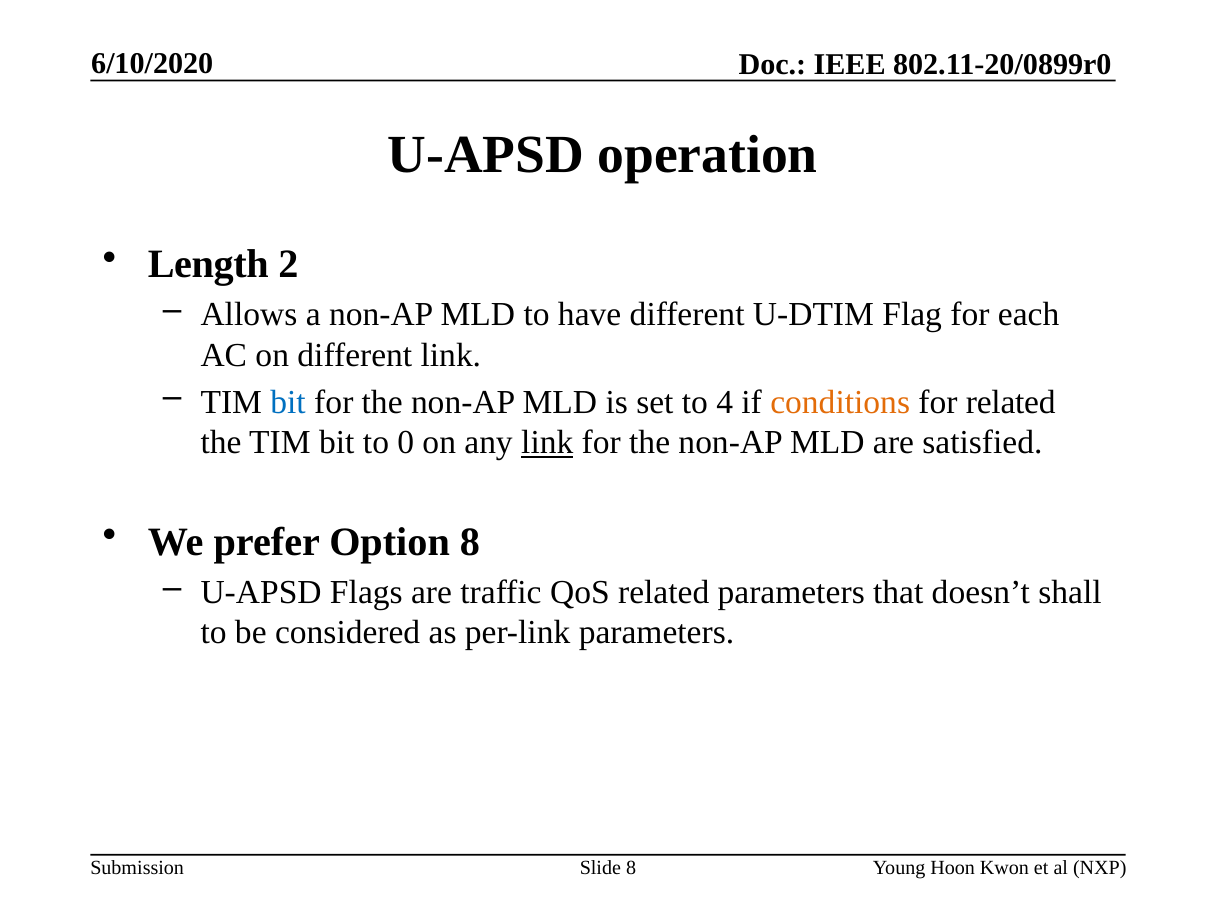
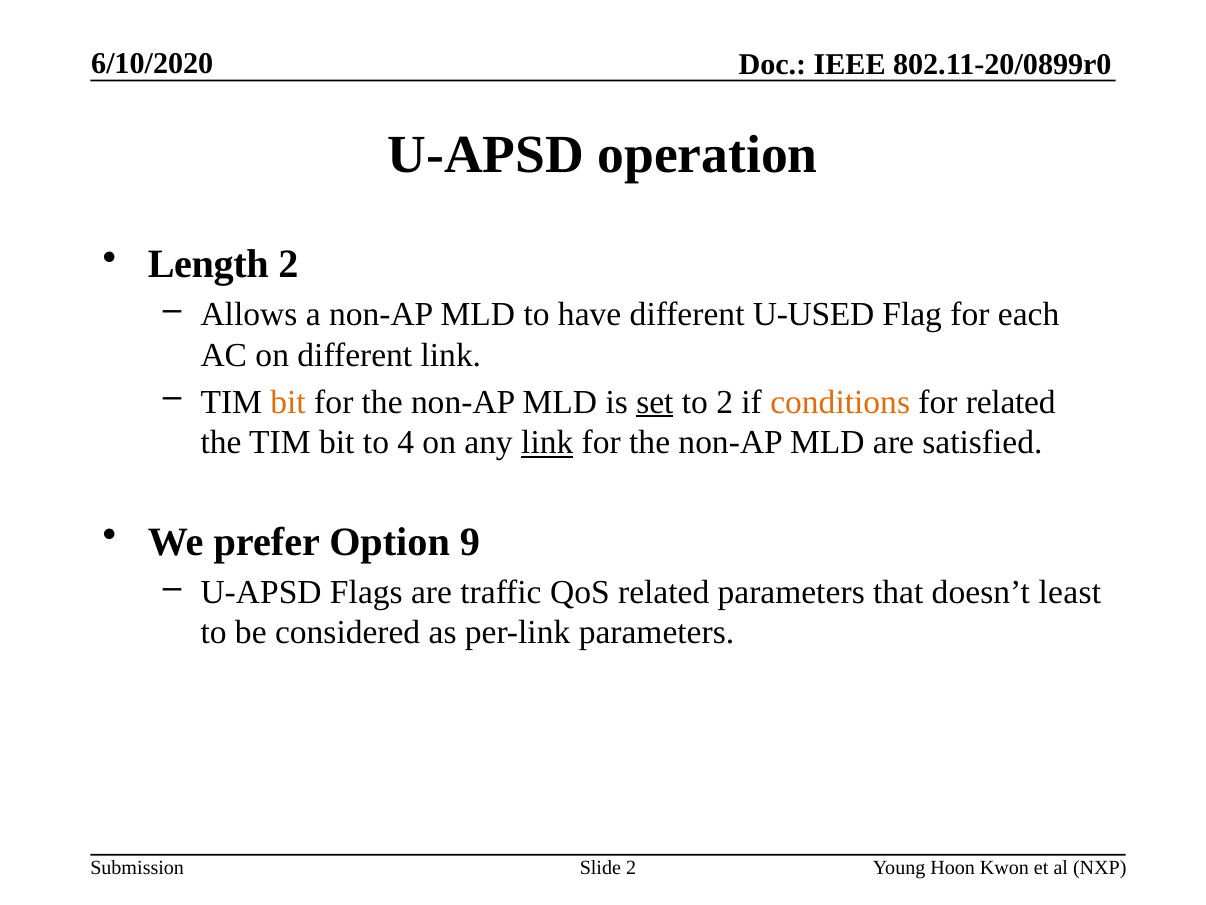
U-DTIM: U-DTIM -> U-USED
bit at (288, 402) colour: blue -> orange
set underline: none -> present
to 4: 4 -> 2
0: 0 -> 4
Option 8: 8 -> 9
shall: shall -> least
Slide 8: 8 -> 2
